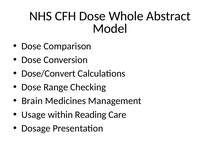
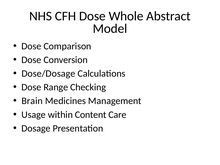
Dose/Convert: Dose/Convert -> Dose/Dosage
Reading: Reading -> Content
